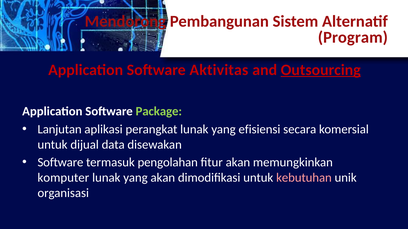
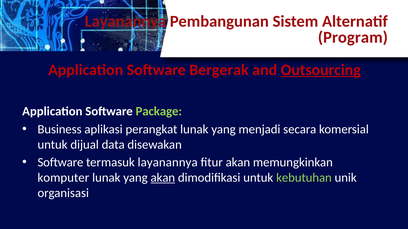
Mendorong at (125, 22): Mendorong -> Layanannya
Aktivitas: Aktivitas -> Bergerak
Lanjutan: Lanjutan -> Business
efisiensi: efisiensi -> menjadi
termasuk pengolahan: pengolahan -> layanannya
akan at (163, 178) underline: none -> present
kebutuhan colour: pink -> light green
